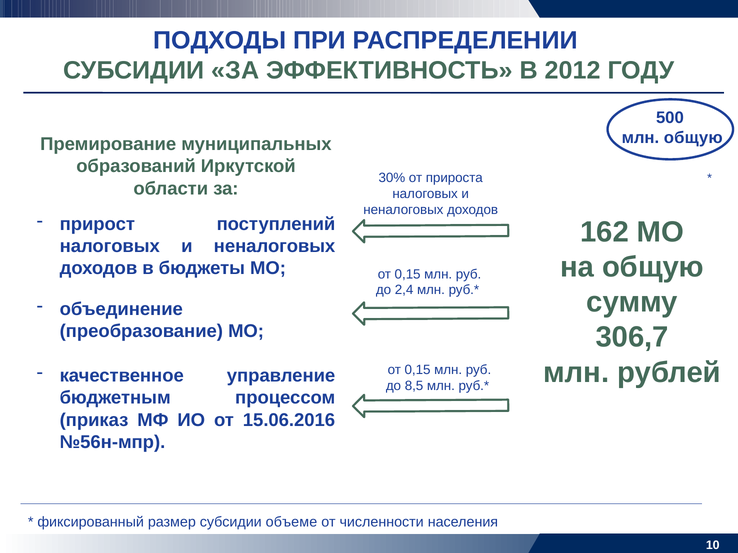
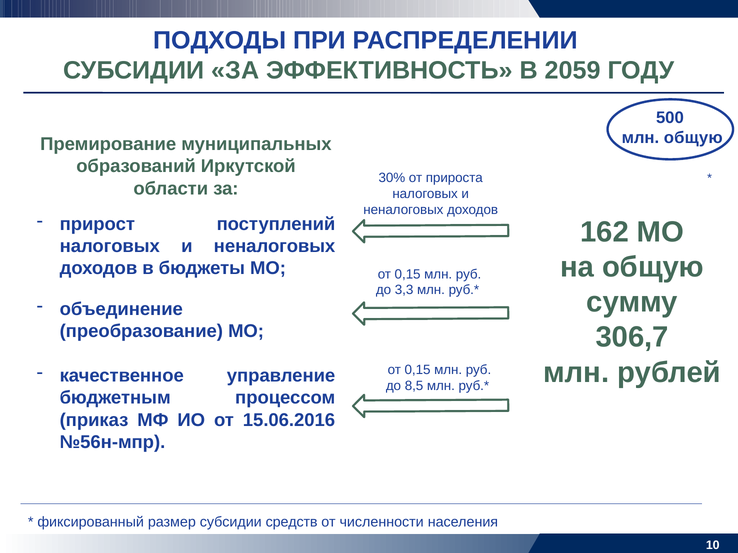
2012: 2012 -> 2059
2,4: 2,4 -> 3,3
объеме: объеме -> средств
